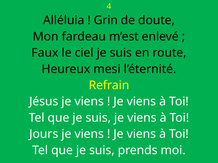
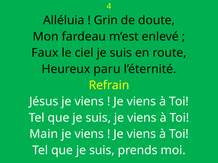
mesi: mesi -> paru
Jours: Jours -> Main
